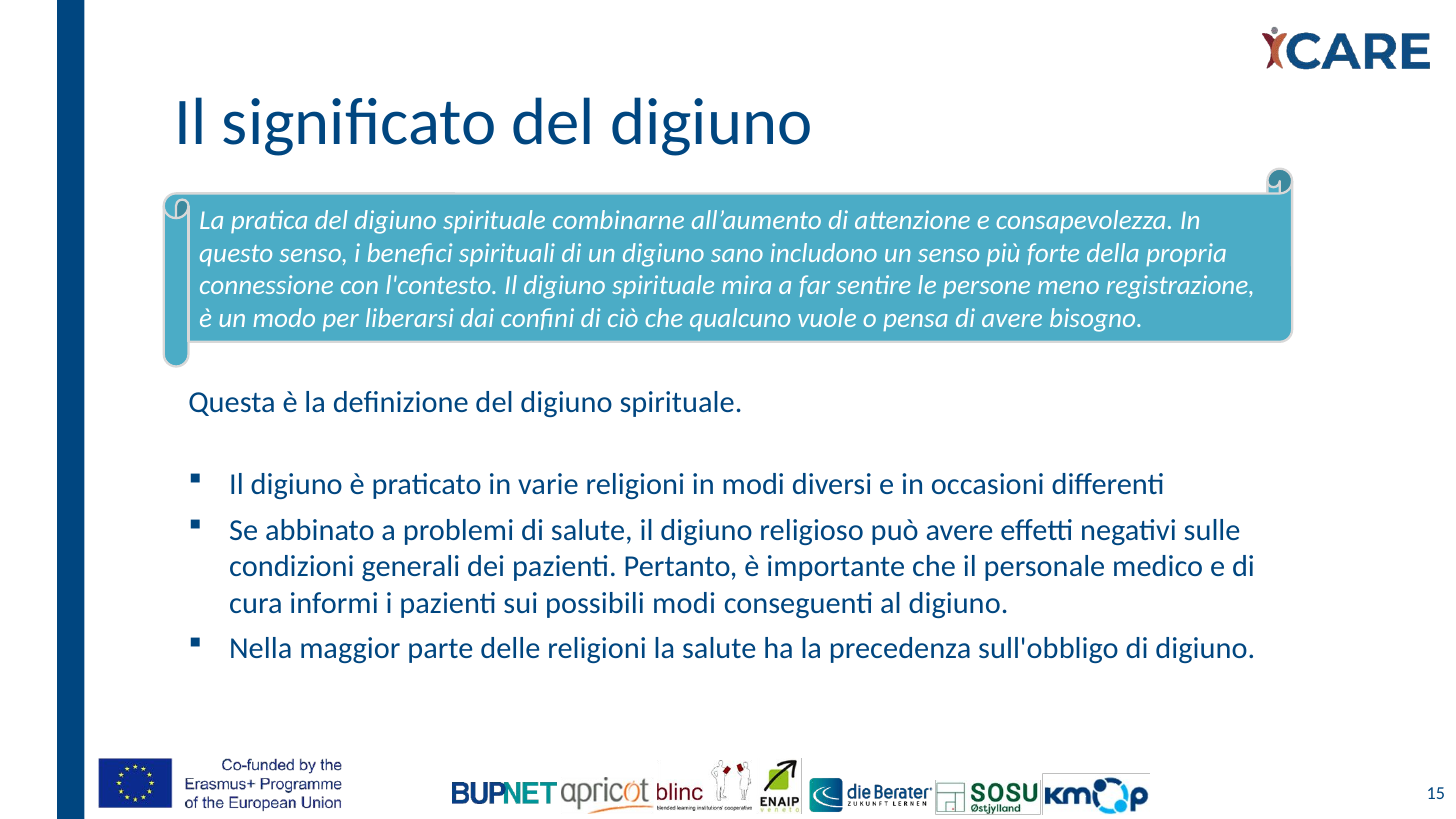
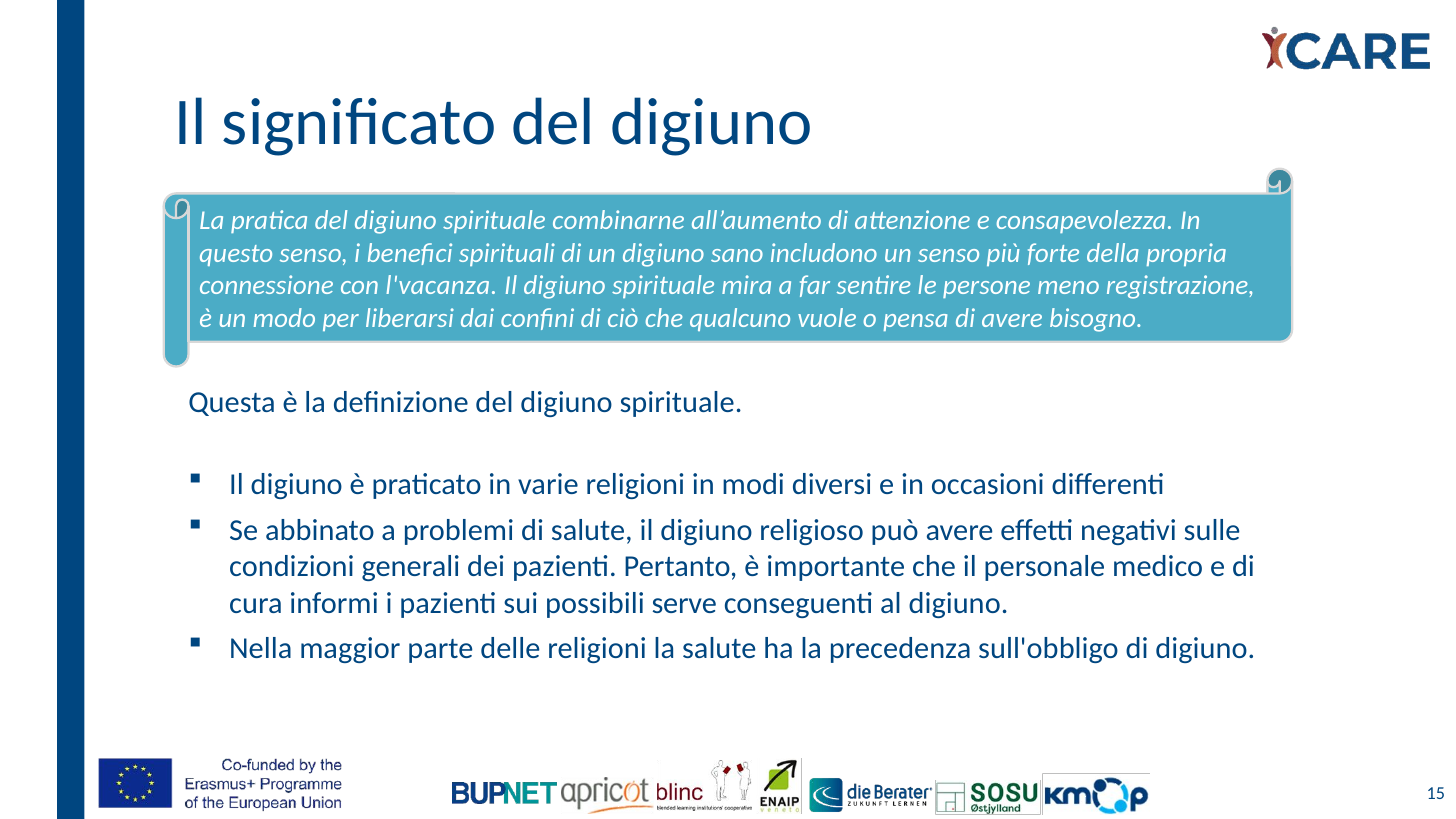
l'contesto: l'contesto -> l'vacanza
possibili modi: modi -> serve
